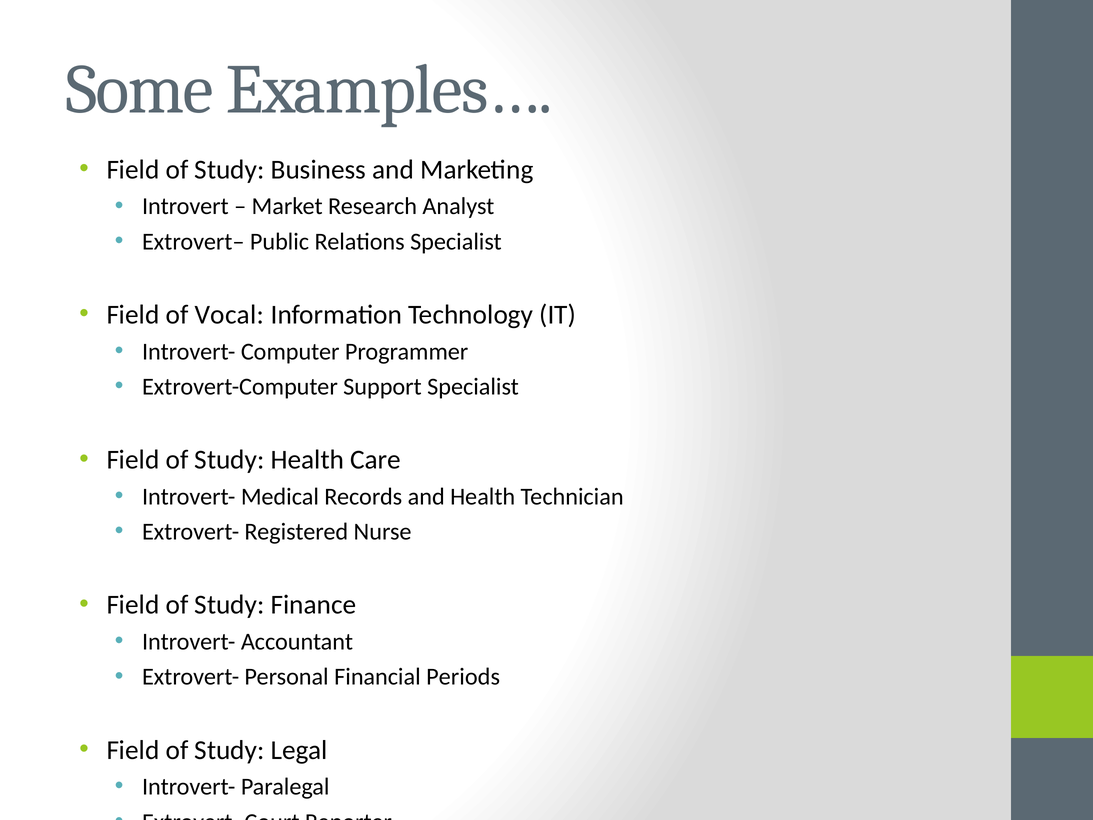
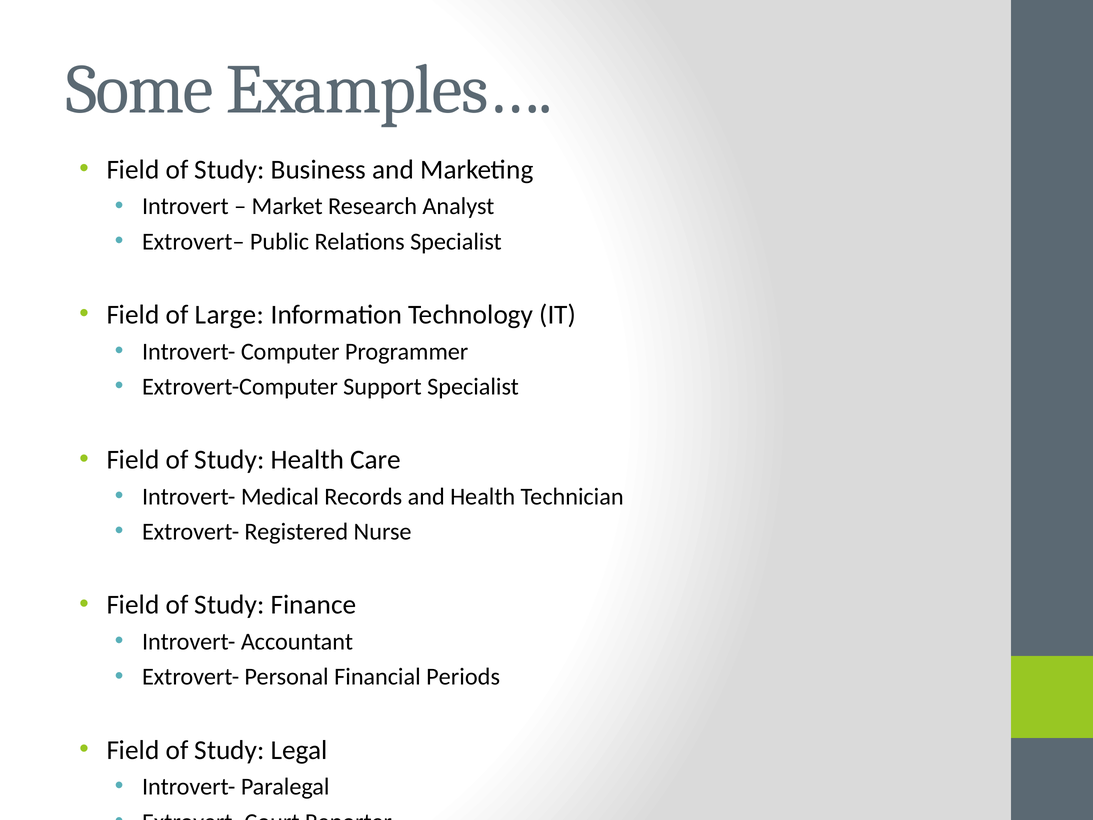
Vocal: Vocal -> Large
